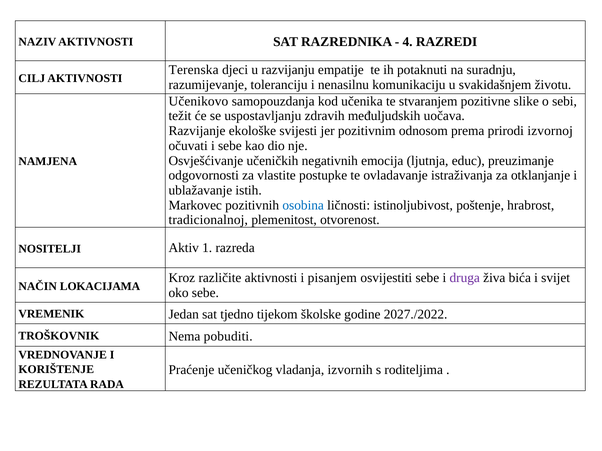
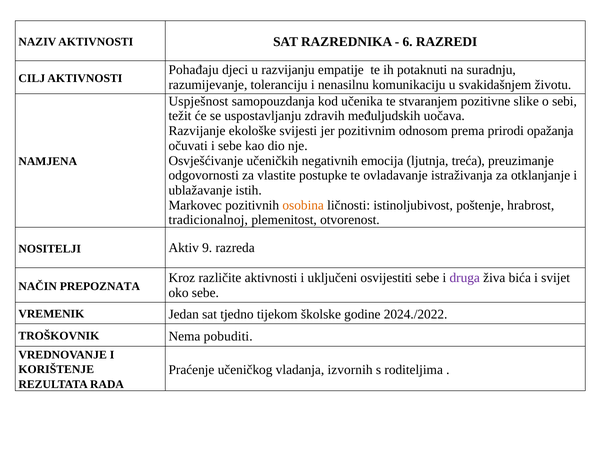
4: 4 -> 6
Terenska: Terenska -> Pohađaju
Učenikovo: Učenikovo -> Uspješnost
izvornoj: izvornoj -> opažanja
educ: educ -> treća
osobina colour: blue -> orange
1: 1 -> 9
pisanjem: pisanjem -> uključeni
LOKACIJAMA: LOKACIJAMA -> PREPOZNATA
2027./2022: 2027./2022 -> 2024./2022
